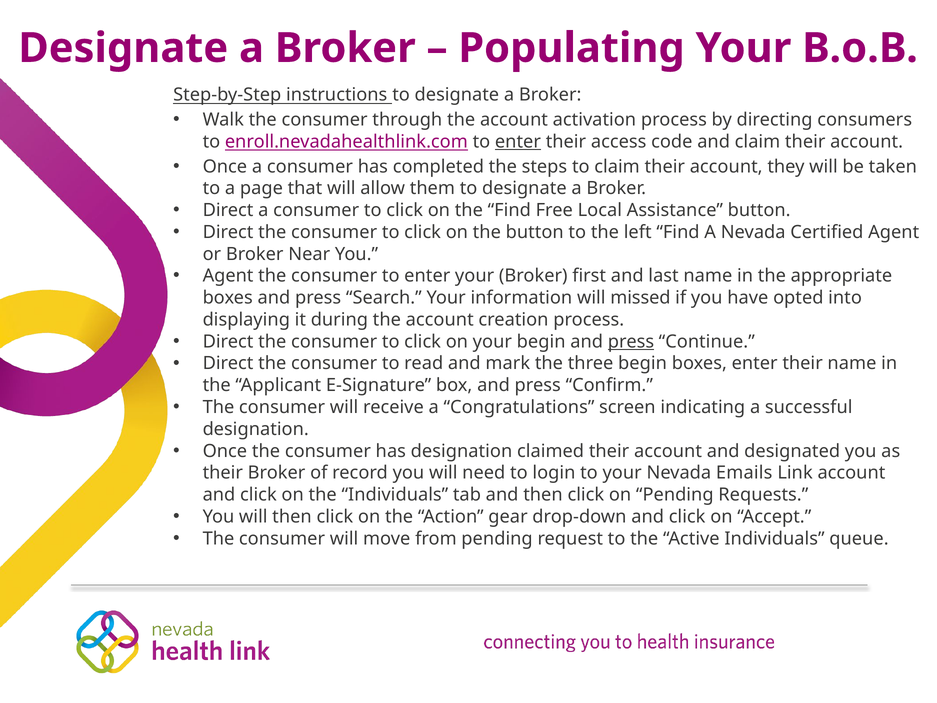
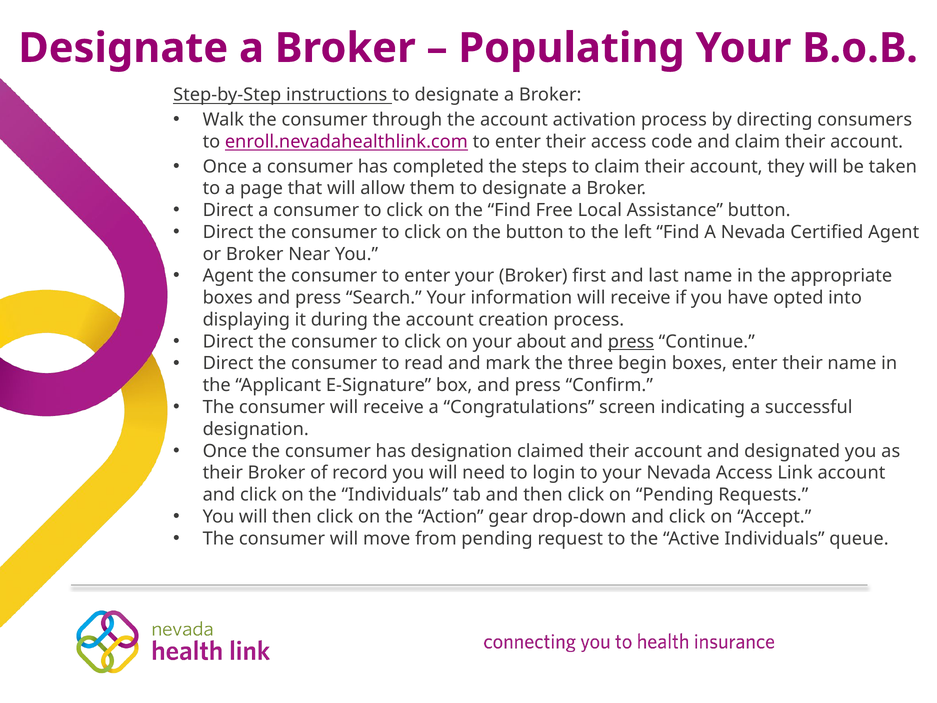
enter at (518, 142) underline: present -> none
information will missed: missed -> receive
your begin: begin -> about
Nevada Emails: Emails -> Access
